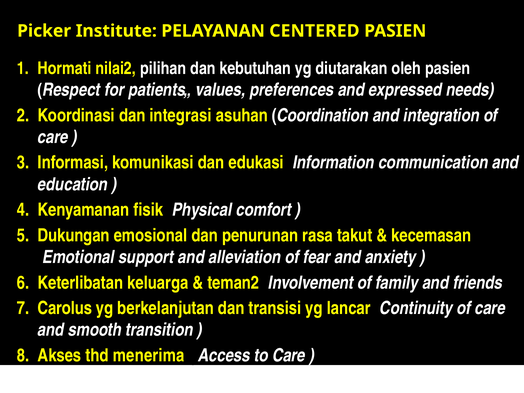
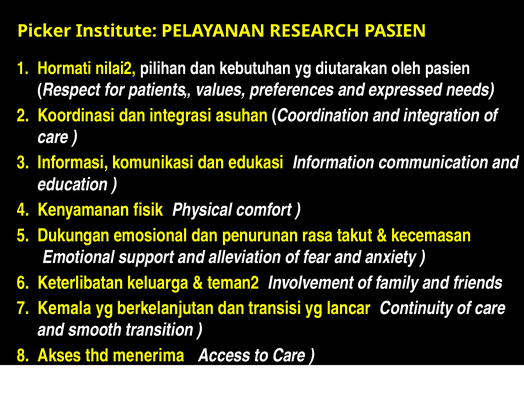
CENTERED: CENTERED -> RESEARCH
Carolus: Carolus -> Kemala
